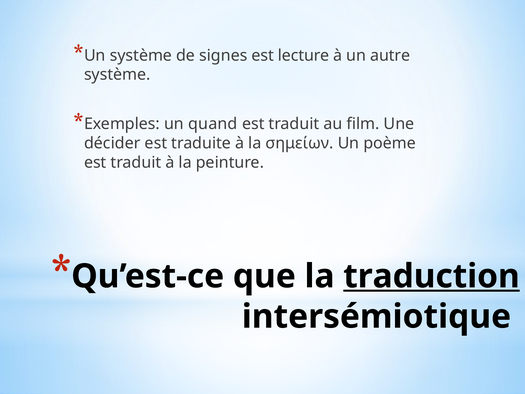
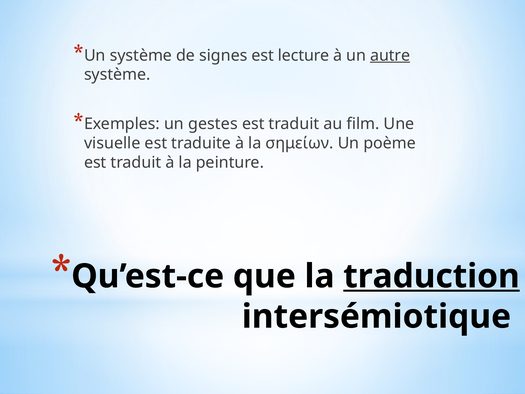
autre underline: none -> present
quand: quand -> gestes
décider: décider -> visuelle
